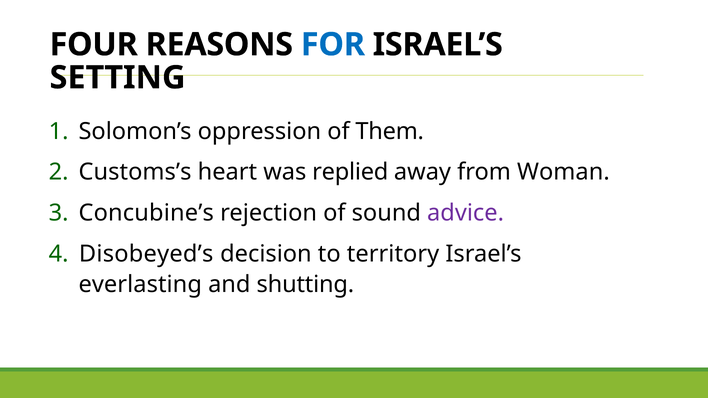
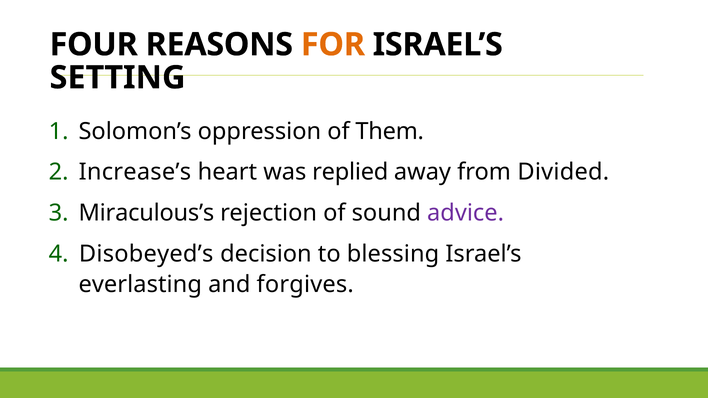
FOR colour: blue -> orange
Customs’s: Customs’s -> Increase’s
Woman: Woman -> Divided
Concubine’s: Concubine’s -> Miraculous’s
territory: territory -> blessing
shutting: shutting -> forgives
